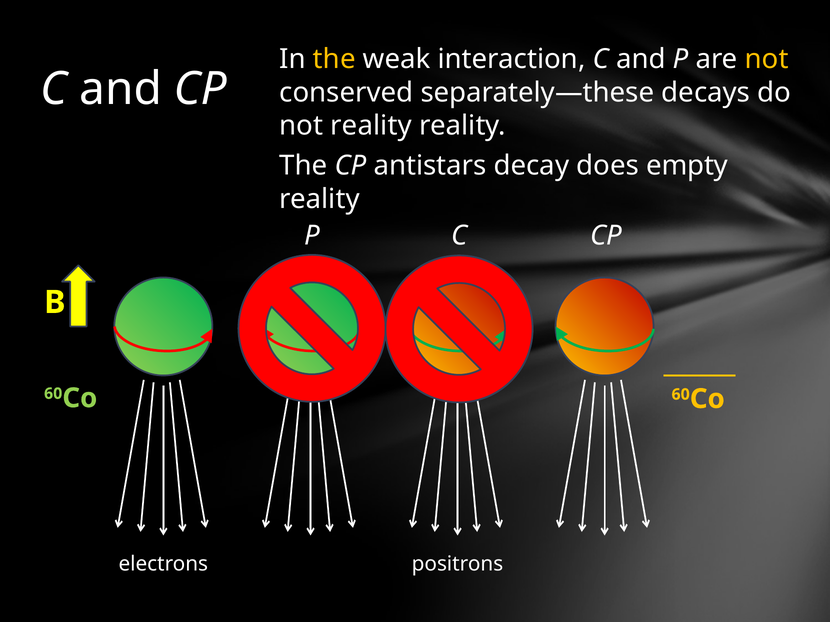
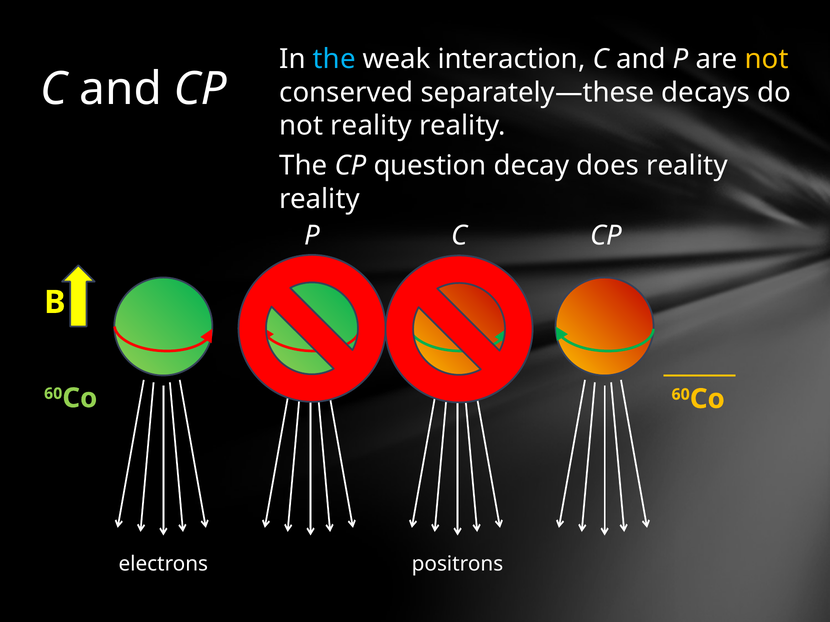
the at (334, 59) colour: yellow -> light blue
antistars: antistars -> question
does empty: empty -> reality
